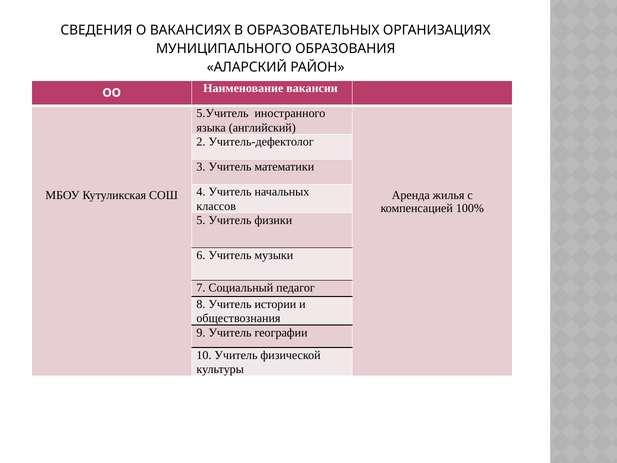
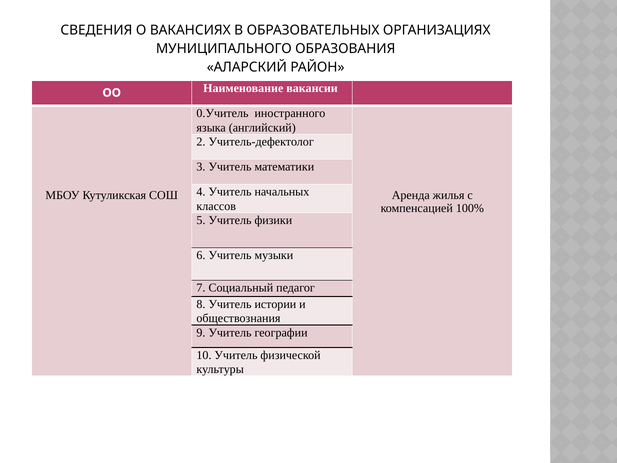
5.Учитель: 5.Учитель -> 0.Учитель
